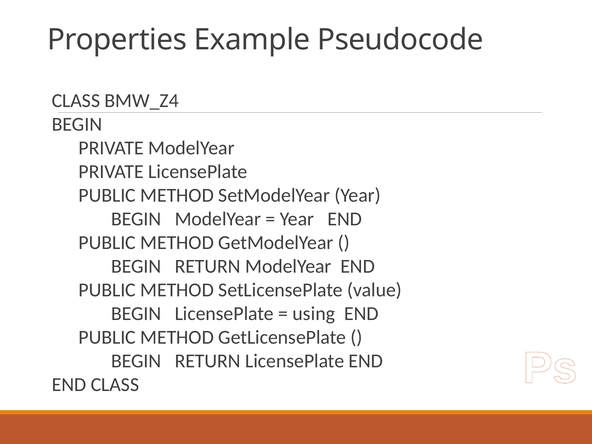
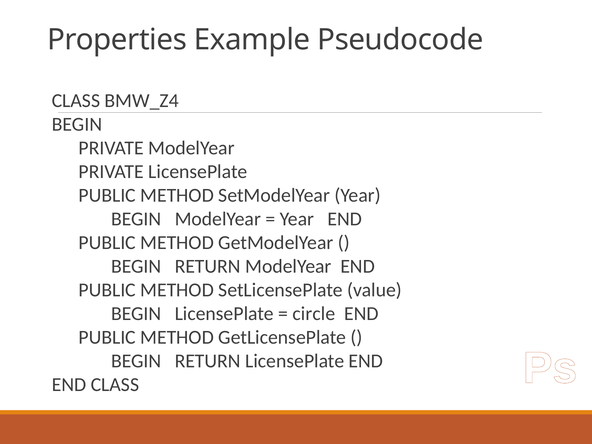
using: using -> circle
